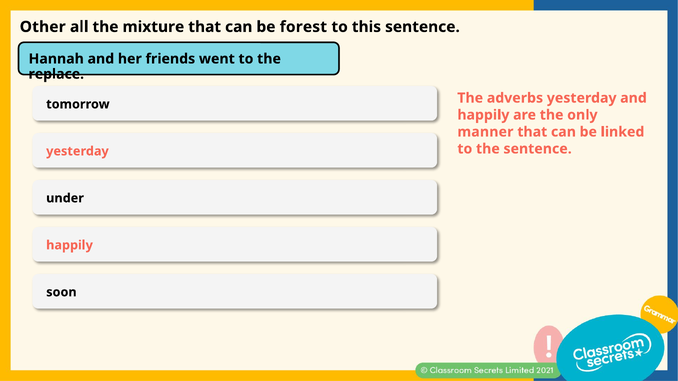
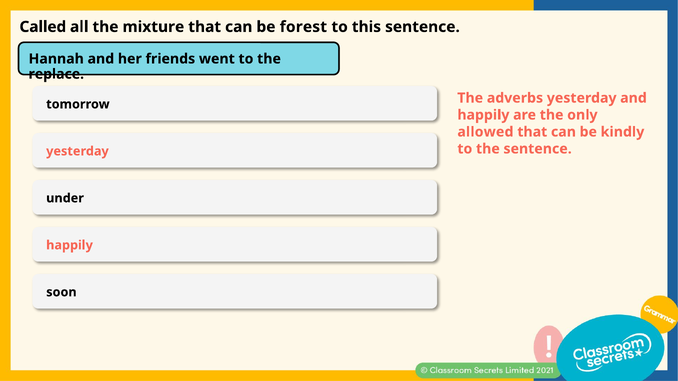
Other: Other -> Called
manner: manner -> allowed
linked: linked -> kindly
